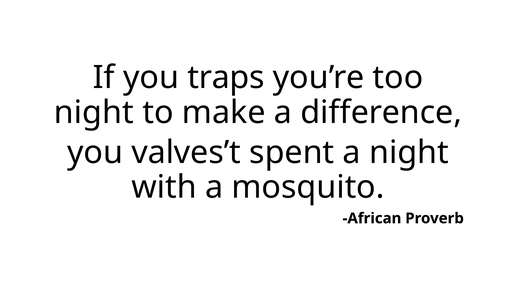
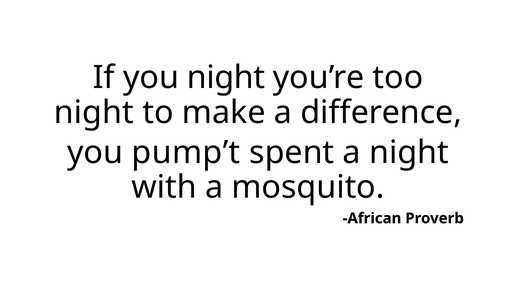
you traps: traps -> night
valves’t: valves’t -> pump’t
